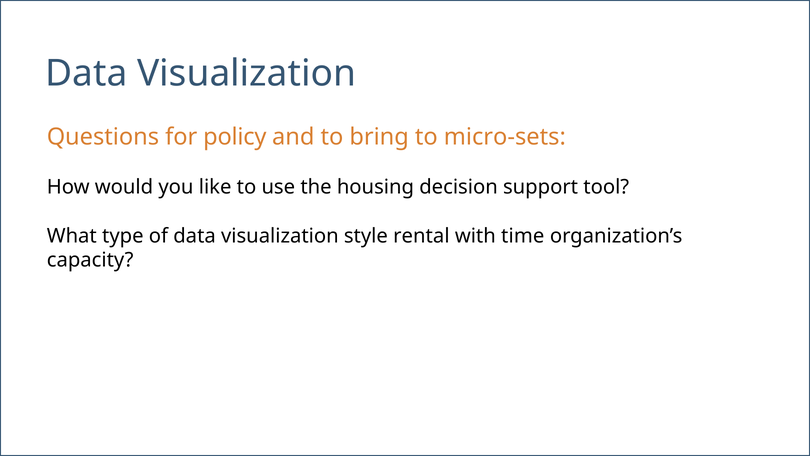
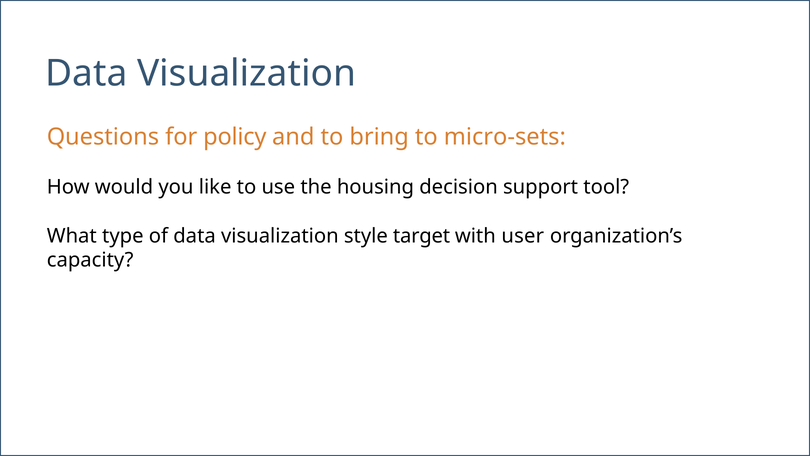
rental: rental -> target
time: time -> user
